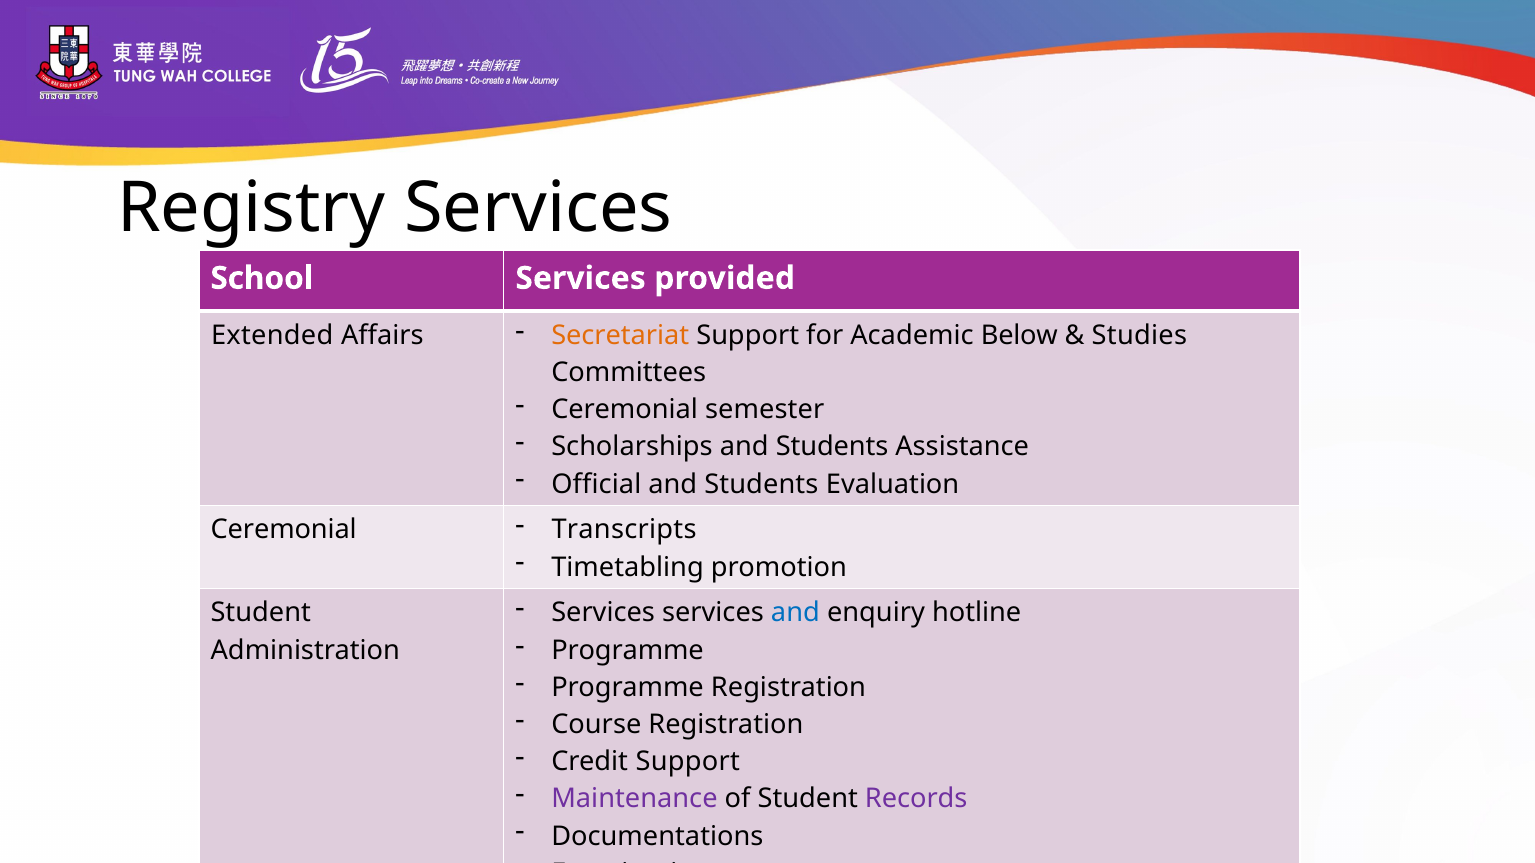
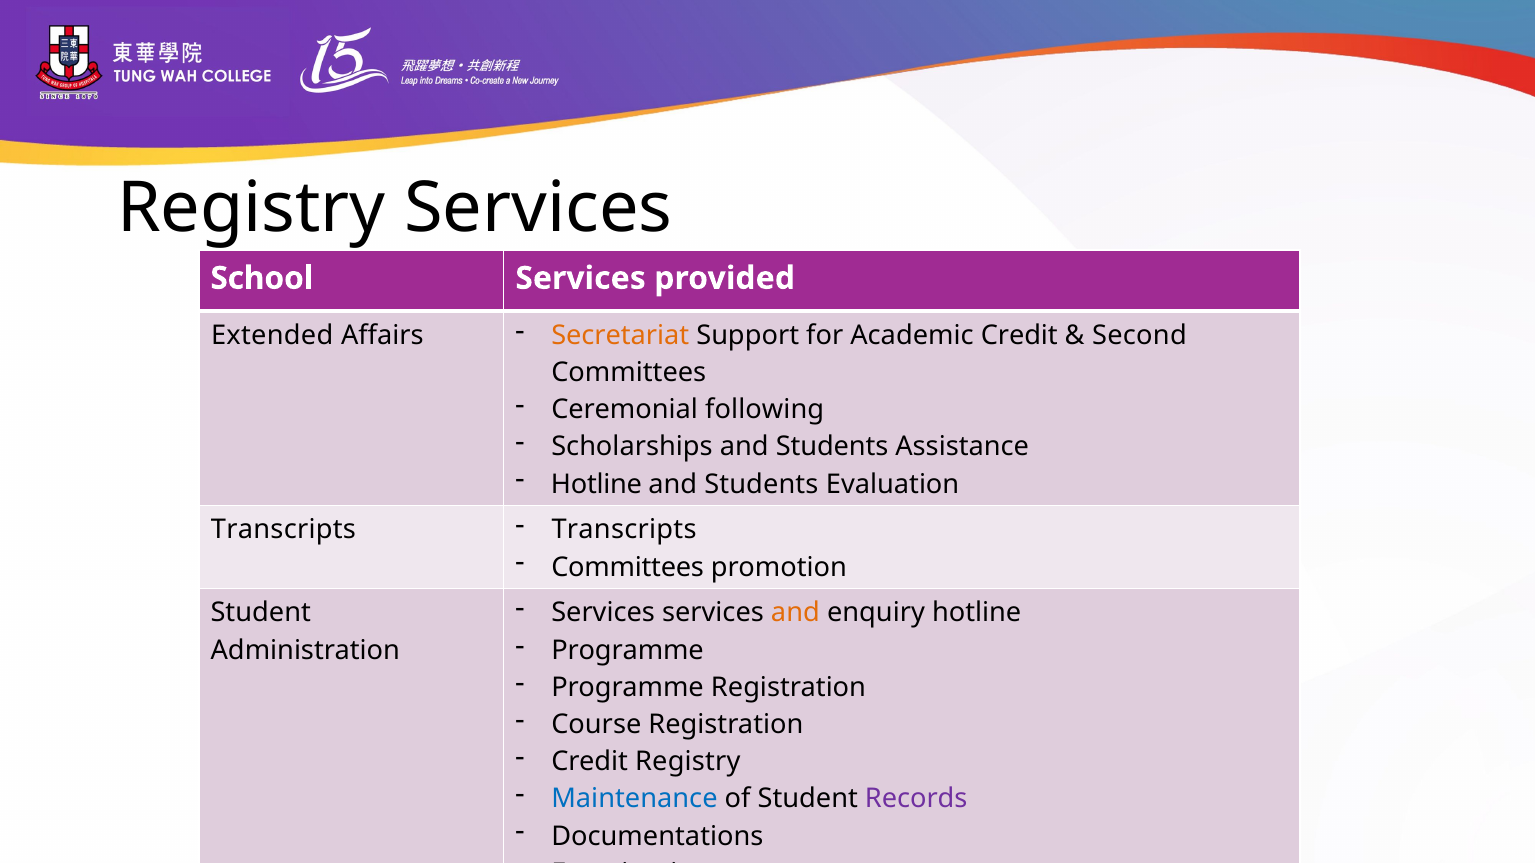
Academic Below: Below -> Credit
Studies: Studies -> Second
semester: semester -> following
Official at (596, 484): Official -> Hotline
Ceremonial at (284, 530): Ceremonial -> Transcripts
Timetabling at (628, 567): Timetabling -> Committees
and at (795, 613) colour: blue -> orange
Credit Support: Support -> Registry
Maintenance colour: purple -> blue
